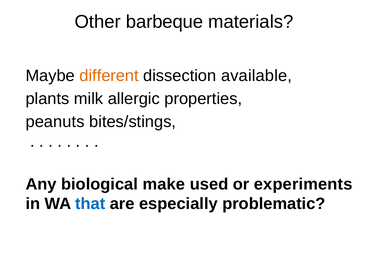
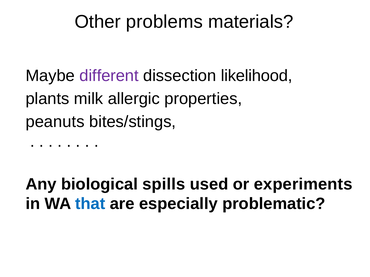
barbeque: barbeque -> problems
different colour: orange -> purple
available: available -> likelihood
make: make -> spills
